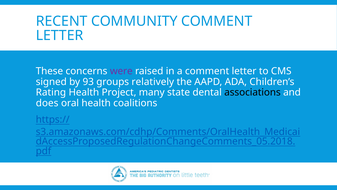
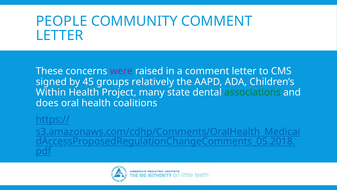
RECENT: RECENT -> PEOPLE
93: 93 -> 45
Rating: Rating -> Within
associations colour: black -> green
